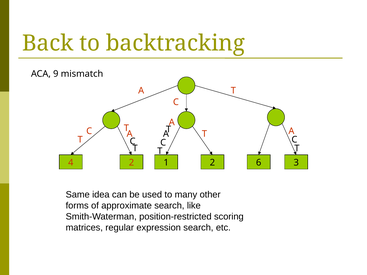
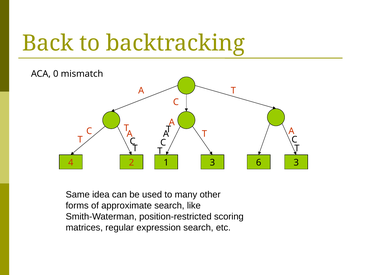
9: 9 -> 0
1 2: 2 -> 3
